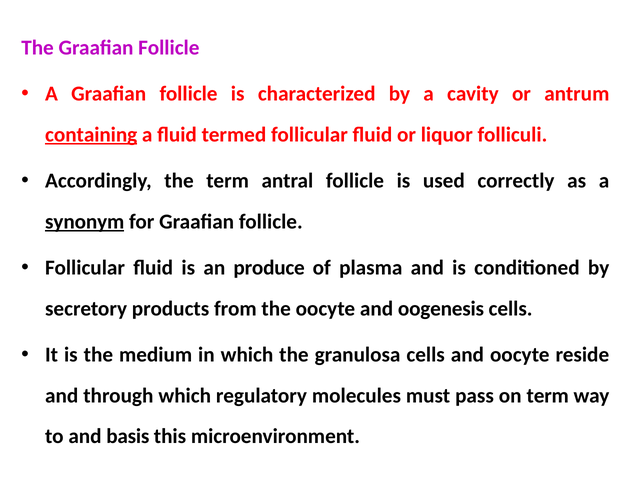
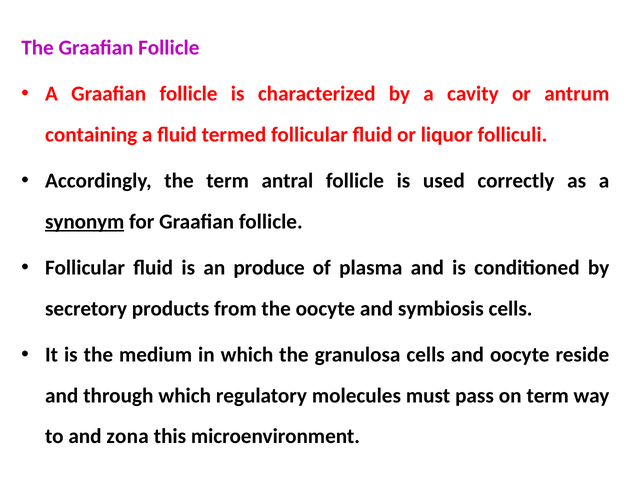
containing underline: present -> none
oogenesis: oogenesis -> symbiosis
basis: basis -> zona
